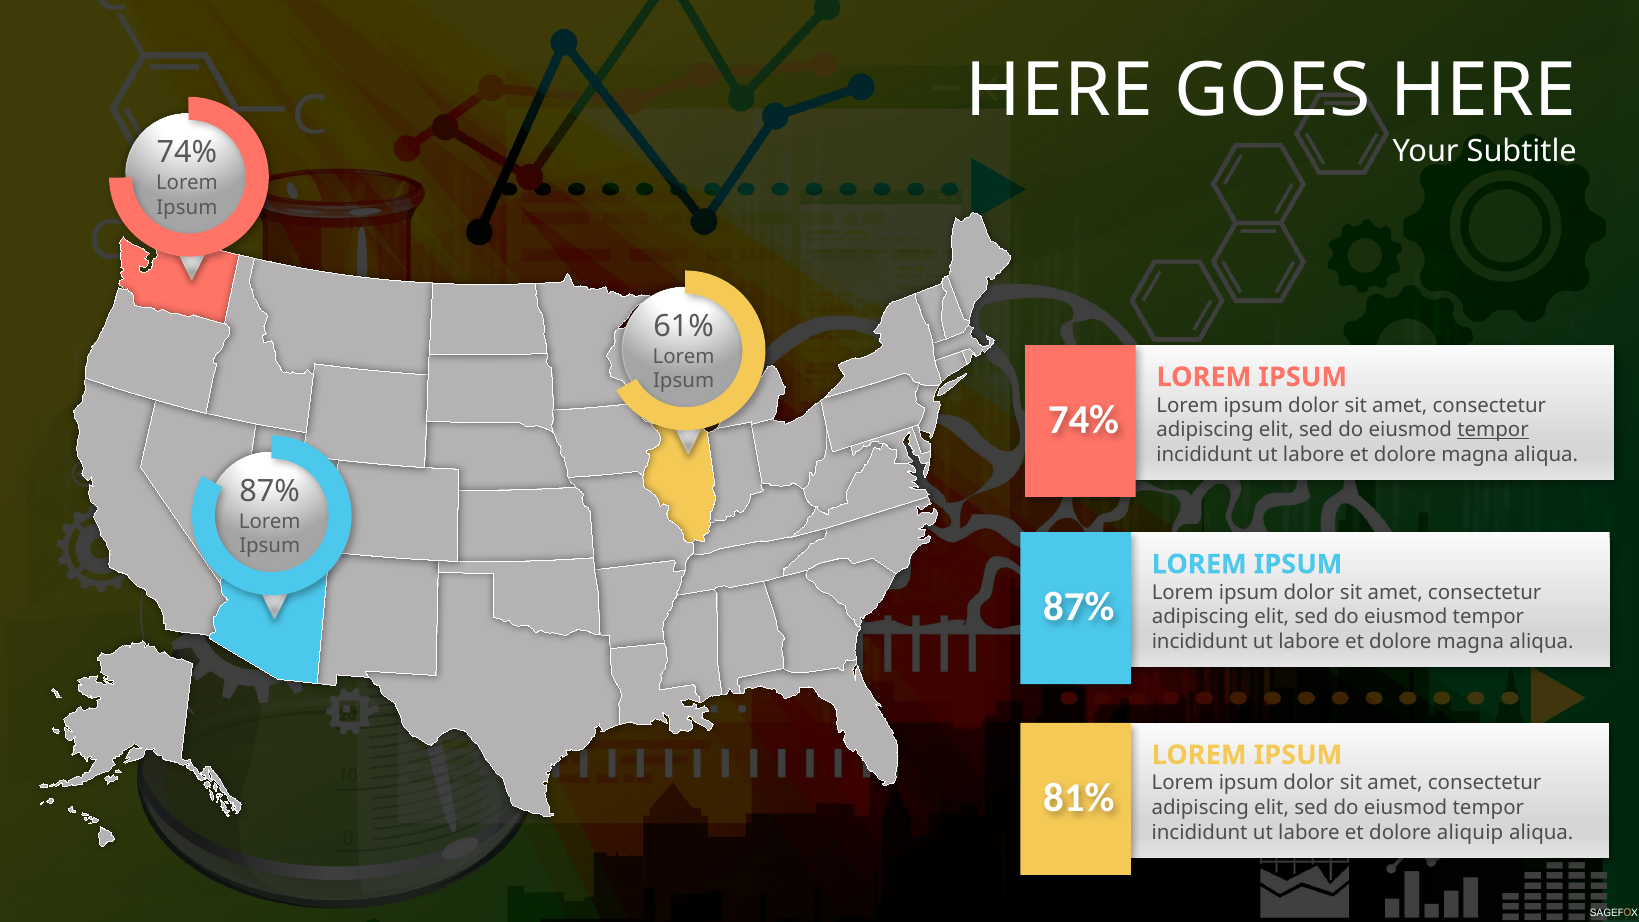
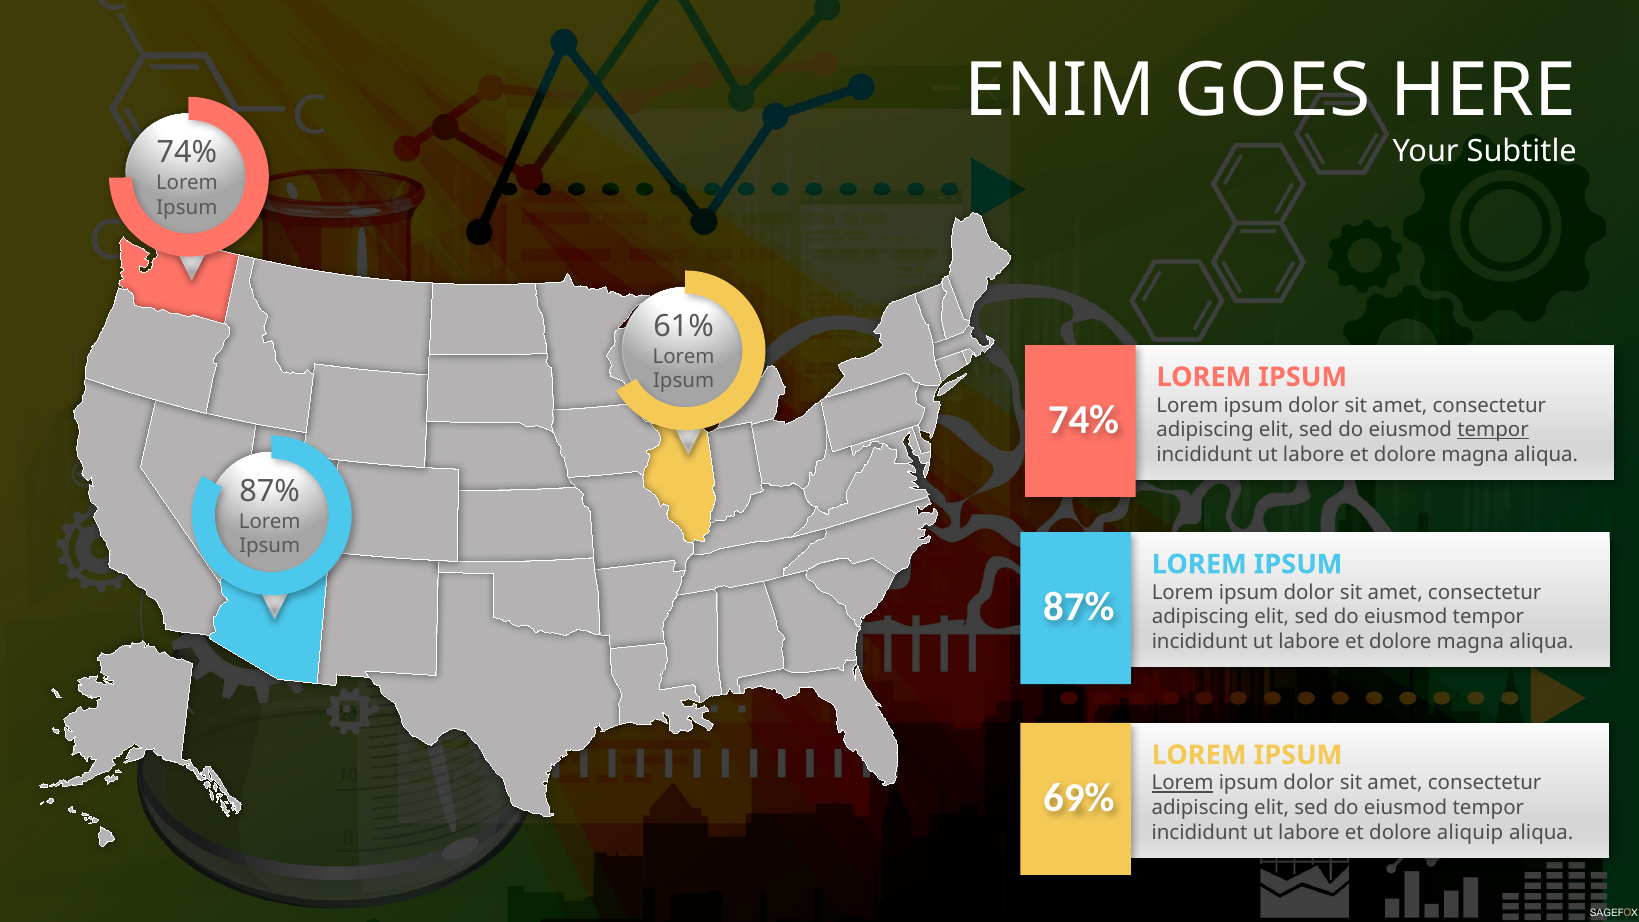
HERE at (1060, 91): HERE -> ENIM
Lorem at (1183, 783) underline: none -> present
81%: 81% -> 69%
